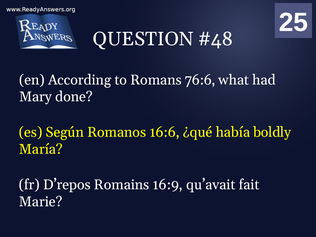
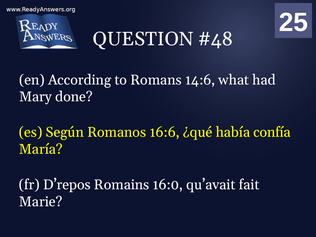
76:6: 76:6 -> 14:6
boldly: boldly -> confía
16:9: 16:9 -> 16:0
